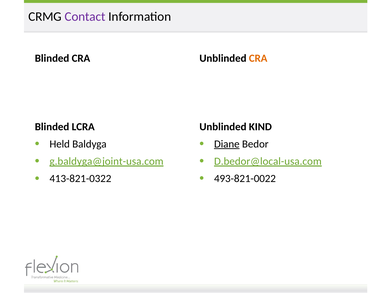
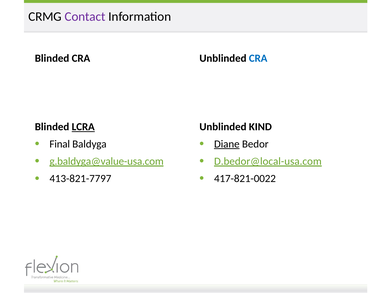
CRA at (258, 58) colour: orange -> blue
LCRA underline: none -> present
Held: Held -> Final
g.baldyga@joint-usa.com: g.baldyga@joint-usa.com -> g.baldyga@value-usa.com
493-821-0022: 493-821-0022 -> 417-821-0022
413-821-0322: 413-821-0322 -> 413-821-7797
